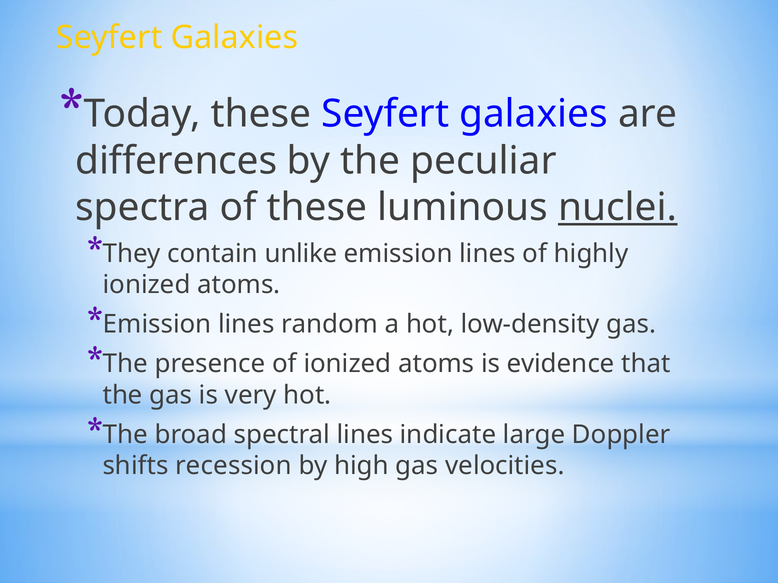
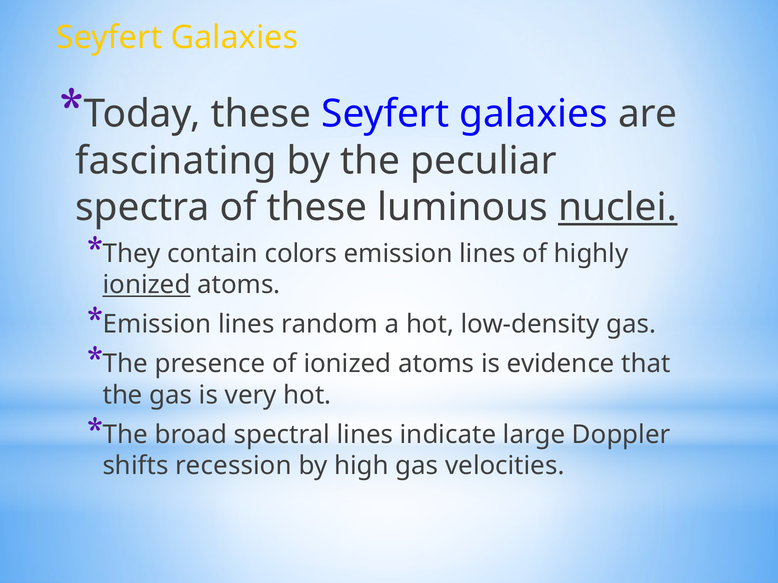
differences: differences -> fascinating
unlike: unlike -> colors
ionized at (147, 285) underline: none -> present
